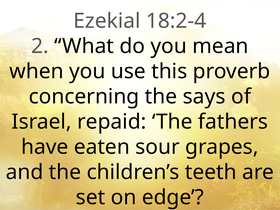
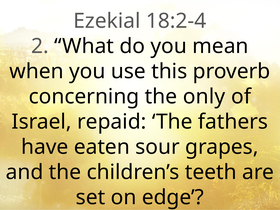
says: says -> only
